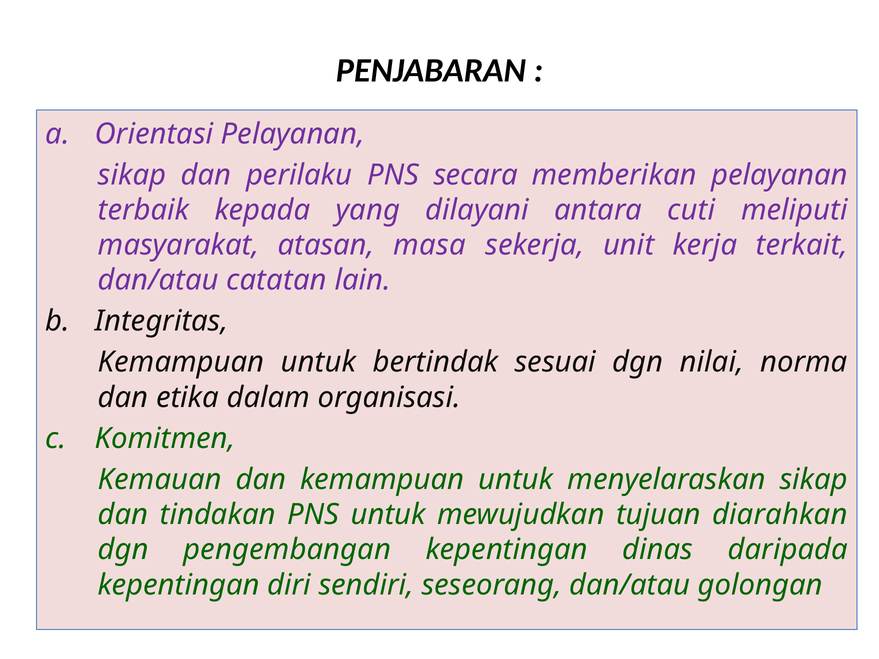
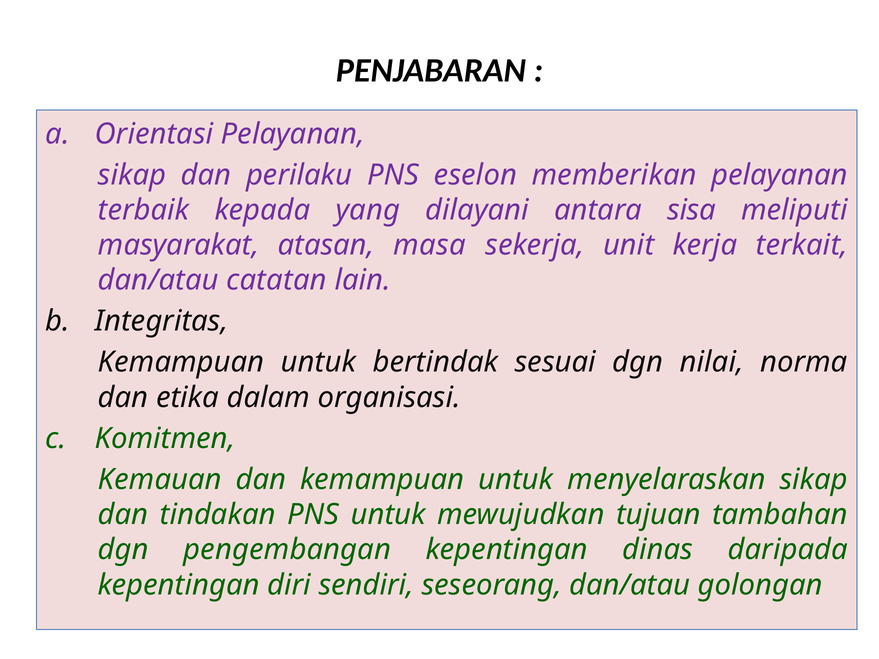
secara: secara -> eselon
cuti: cuti -> sisa
diarahkan: diarahkan -> tambahan
